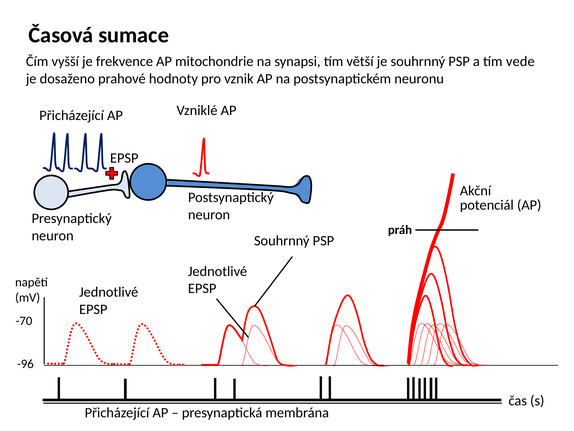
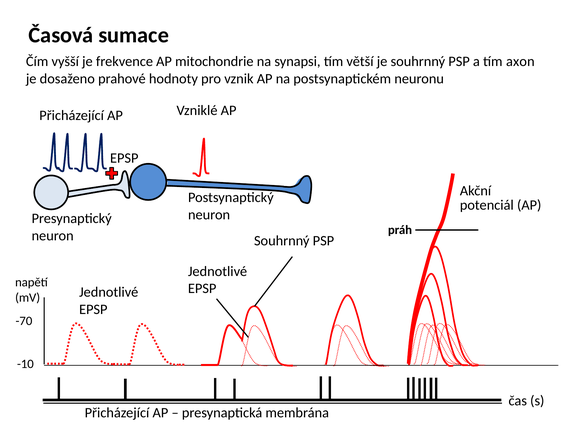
vede: vede -> axon
-96: -96 -> -10
